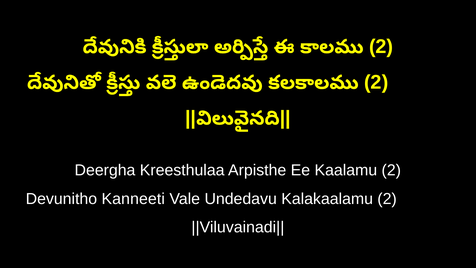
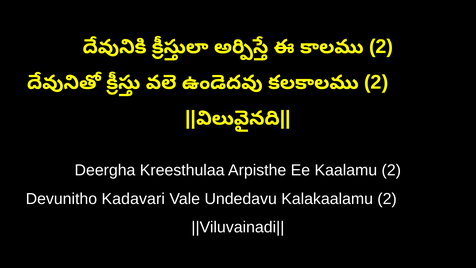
Kanneeti: Kanneeti -> Kadavari
